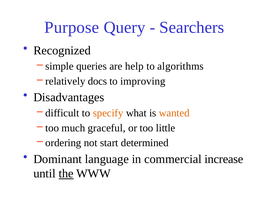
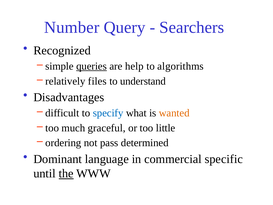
Purpose: Purpose -> Number
queries underline: none -> present
docs: docs -> files
improving: improving -> understand
specify colour: orange -> blue
start: start -> pass
increase: increase -> specific
